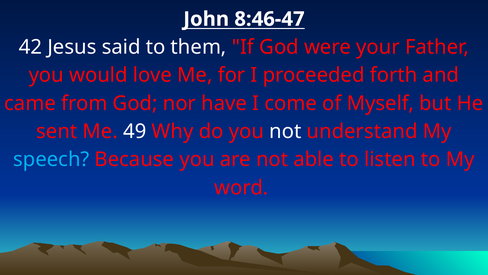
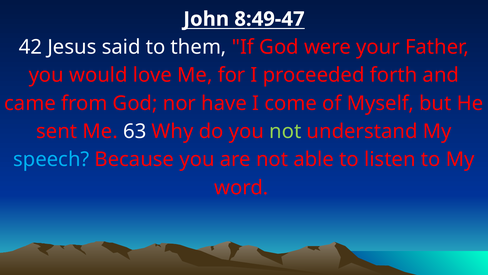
8:46-47: 8:46-47 -> 8:49-47
49: 49 -> 63
not at (285, 131) colour: white -> light green
